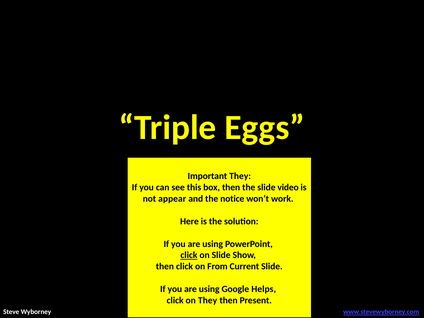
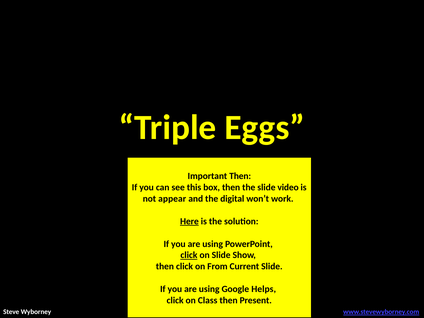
Important They: They -> Then
notice: notice -> digital
Here underline: none -> present
on They: They -> Class
